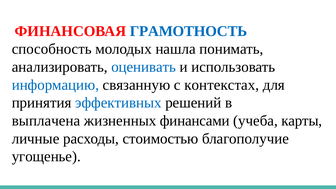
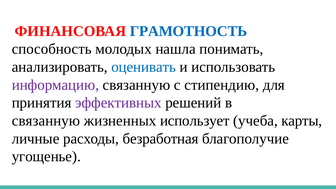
информацию colour: blue -> purple
контекстах: контекстах -> стипендию
эффективных colour: blue -> purple
выплачена at (46, 121): выплачена -> связанную
финансами: финансами -> использует
стоимостью: стоимостью -> безработная
